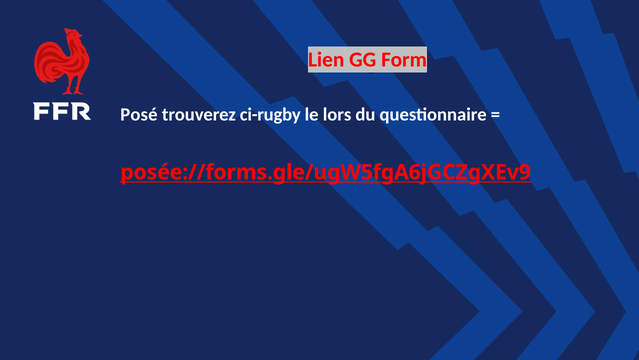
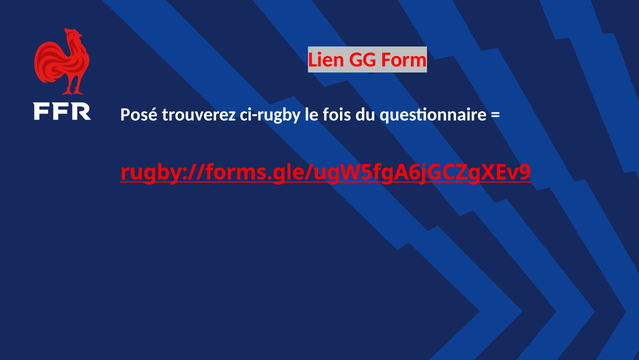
lors: lors -> fois
posée://forms.gle/ugW5fgA6jGCZgXEv9: posée://forms.gle/ugW5fgA6jGCZgXEv9 -> rugby://forms.gle/ugW5fgA6jGCZgXEv9
